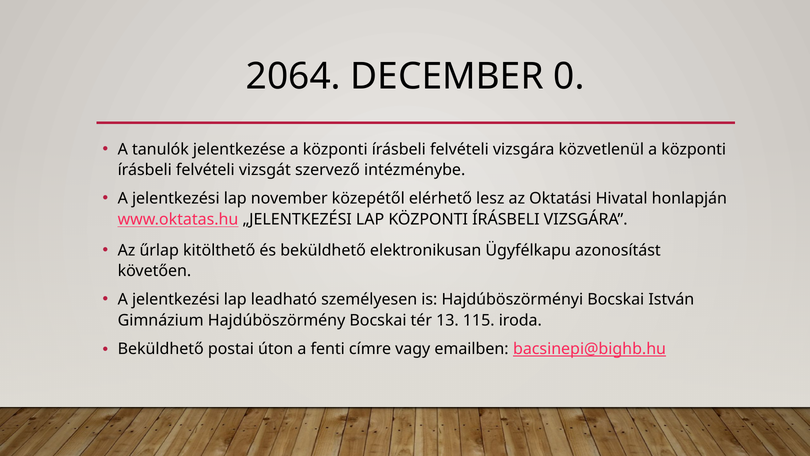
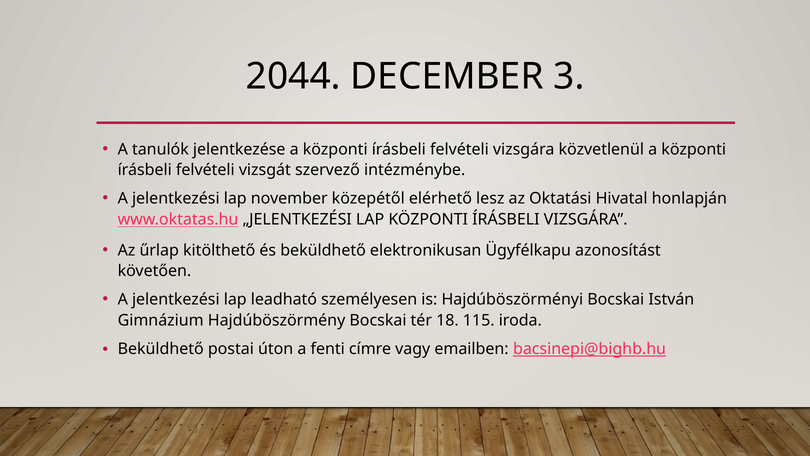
2064: 2064 -> 2044
0: 0 -> 3
13: 13 -> 18
